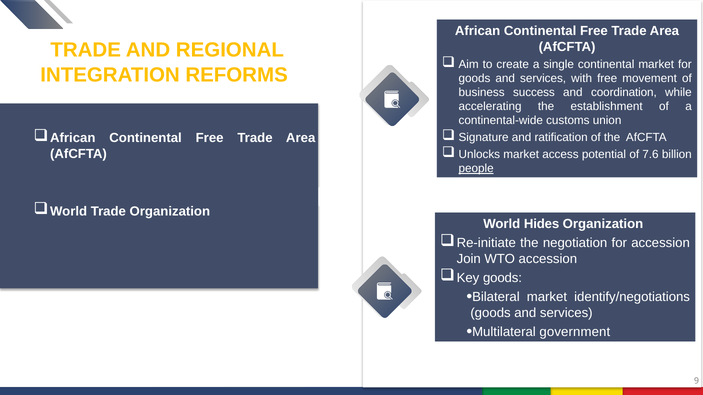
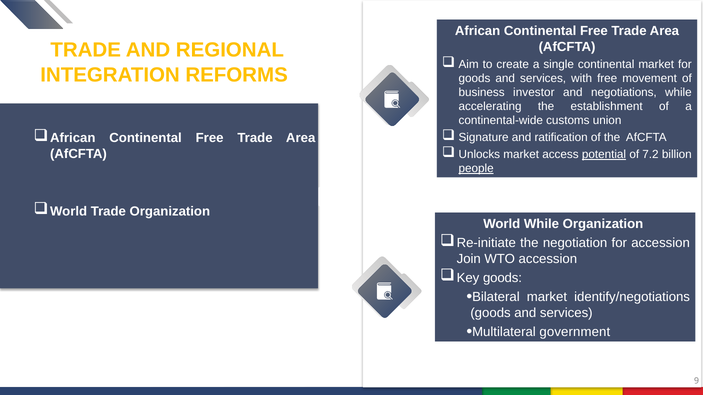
success: success -> investor
coordination: coordination -> negotiations
potential underline: none -> present
7.6: 7.6 -> 7.2
World Hides: Hides -> While
